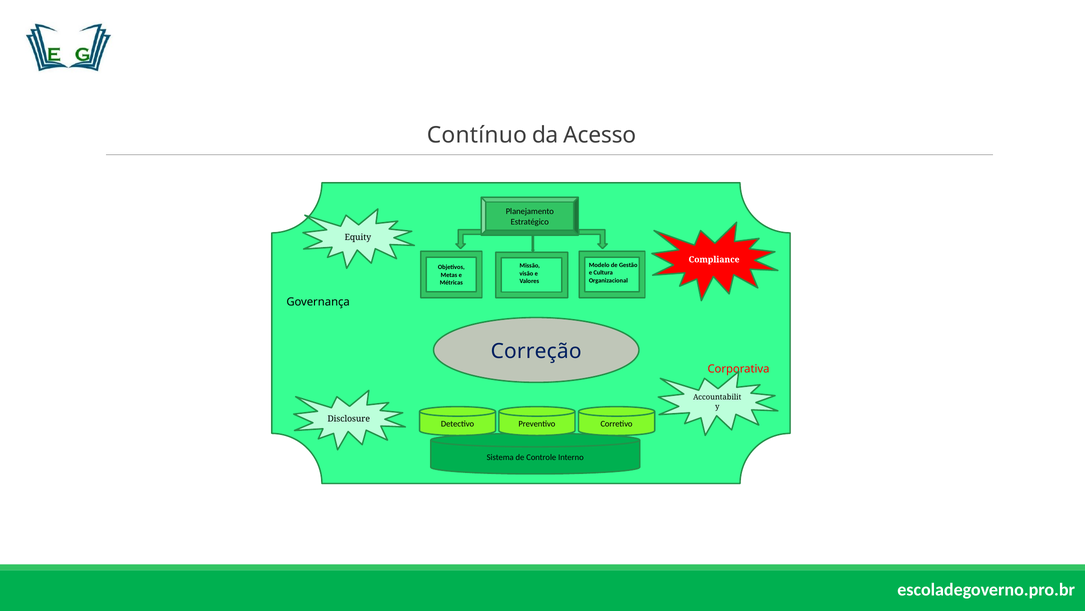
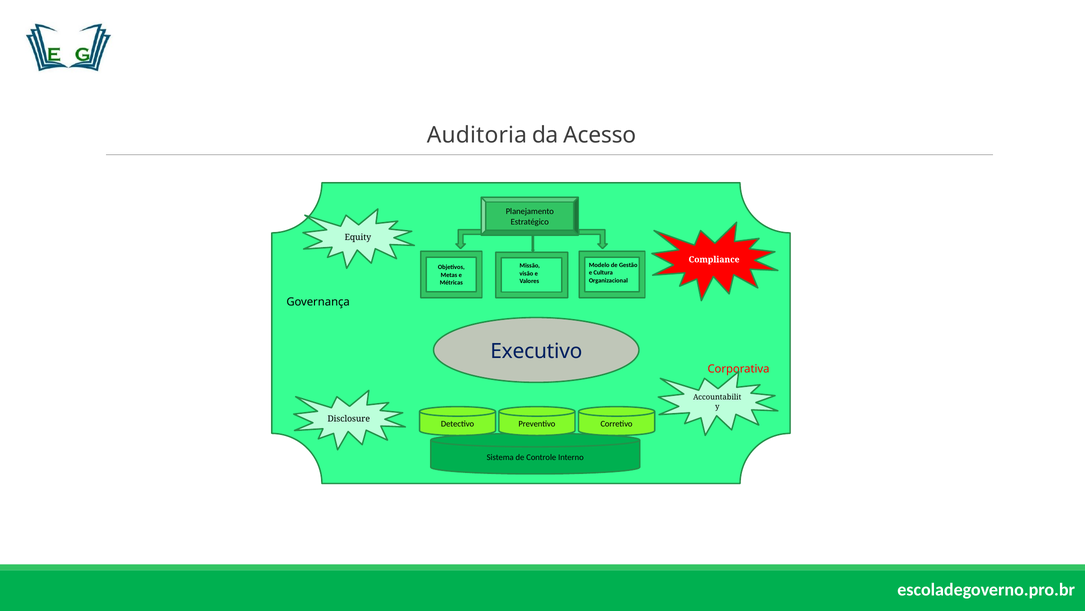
Contínuo: Contínuo -> Auditoria
Correção: Correção -> Executivo
